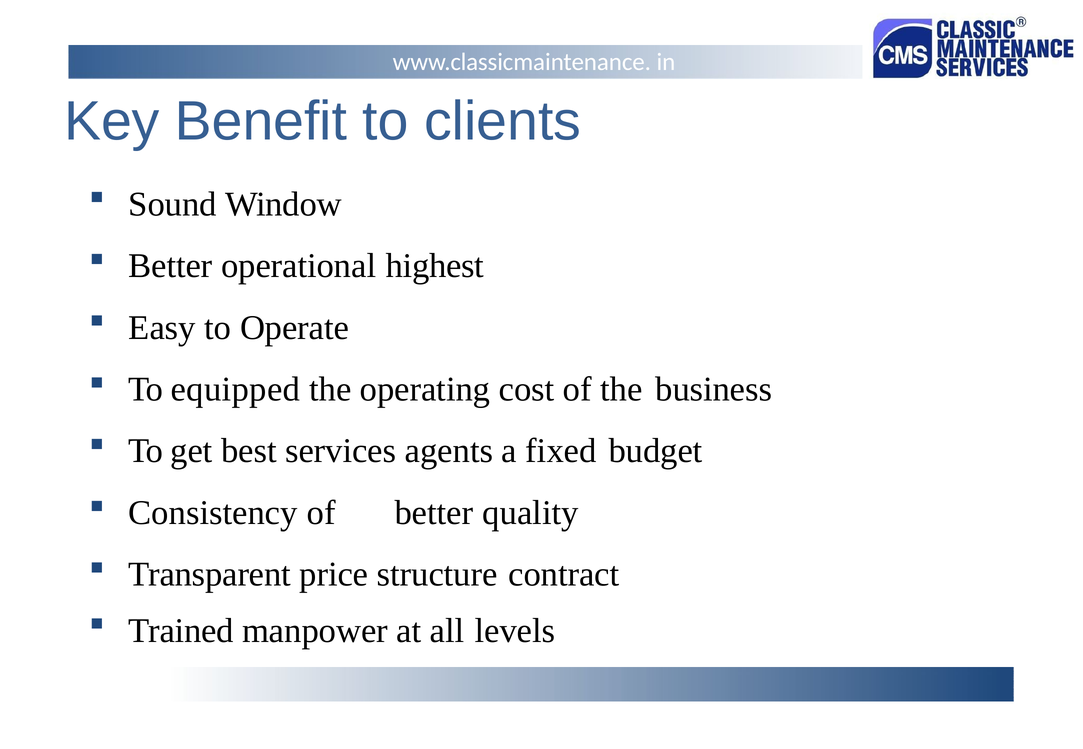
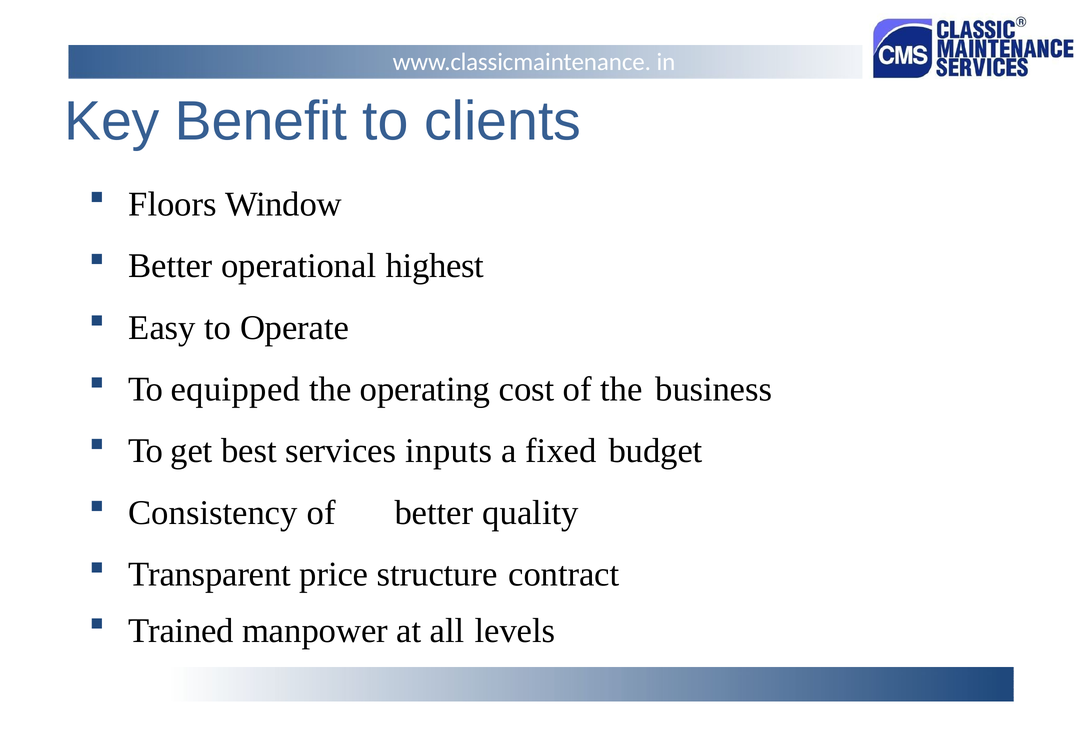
Sound: Sound -> Floors
agents: agents -> inputs
